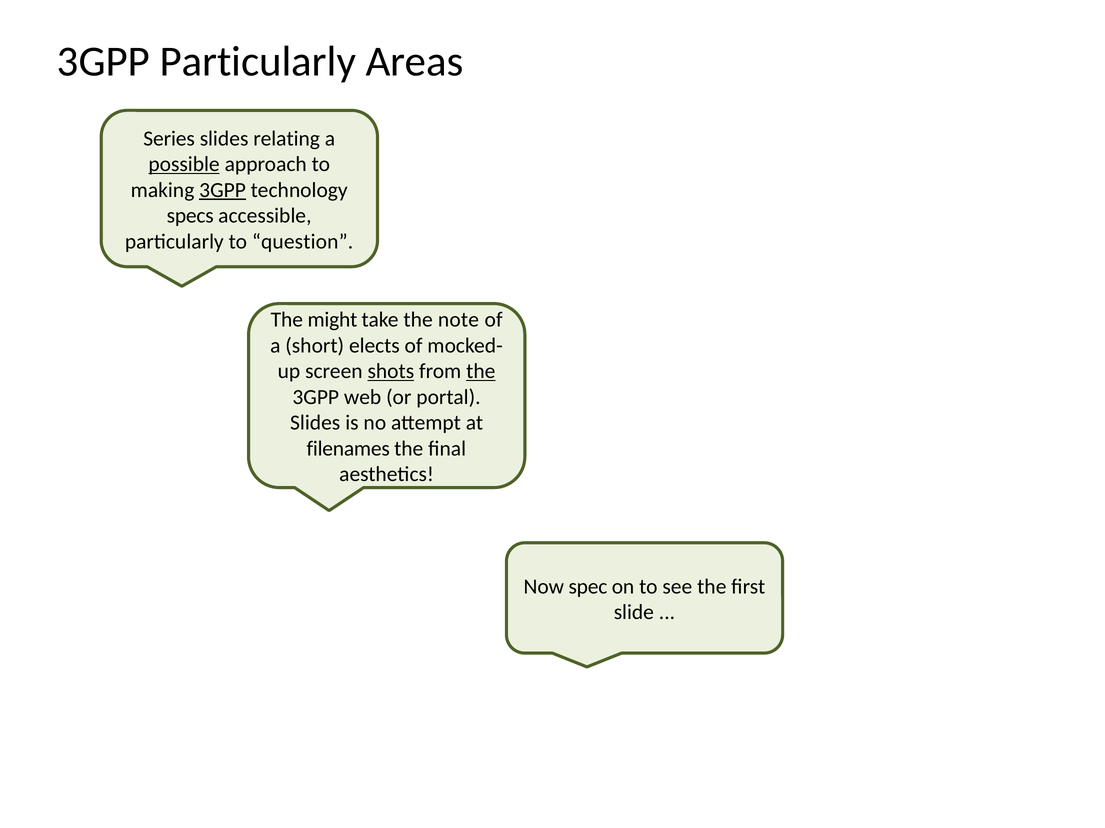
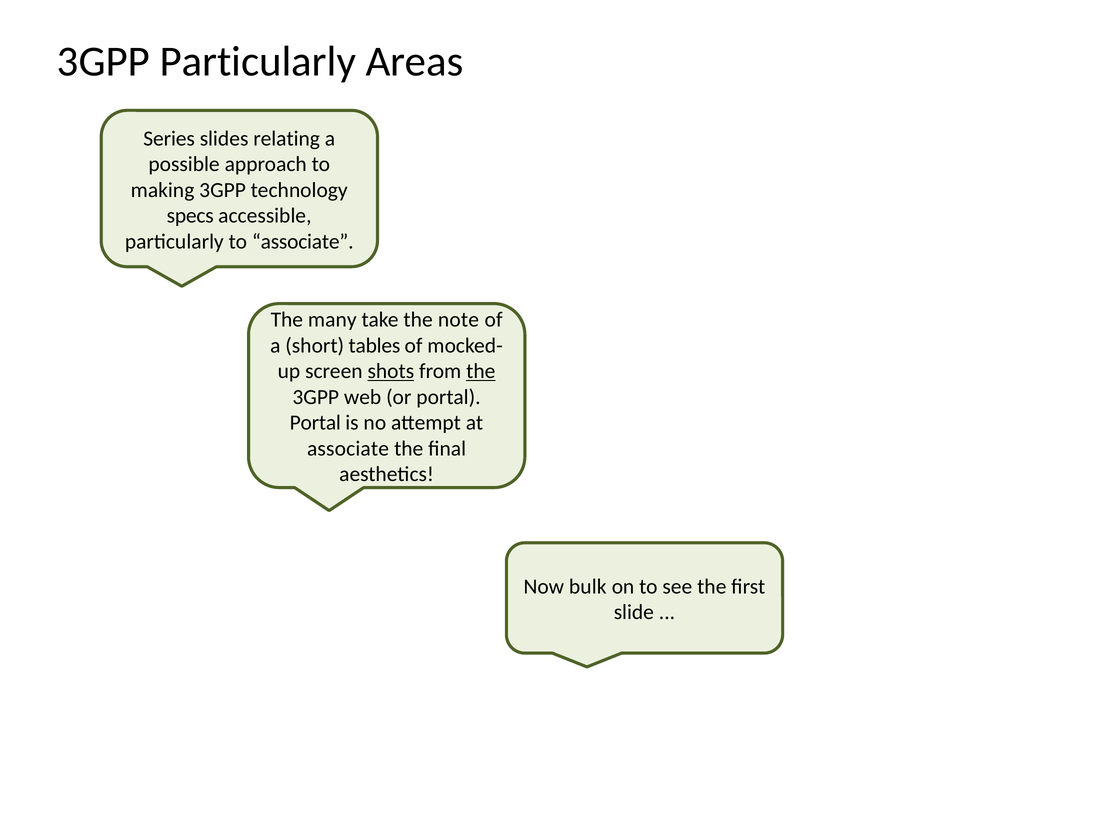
possible underline: present -> none
3GPP at (223, 190) underline: present -> none
to question: question -> associate
might: might -> many
elects: elects -> tables
Slides at (315, 423): Slides -> Portal
filenames at (348, 449): filenames -> associate
spec: spec -> bulk
